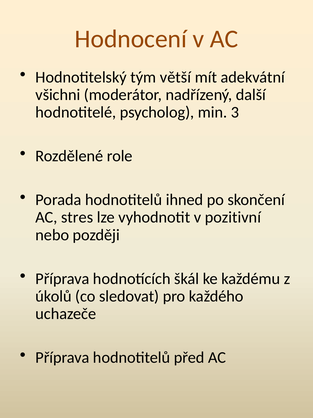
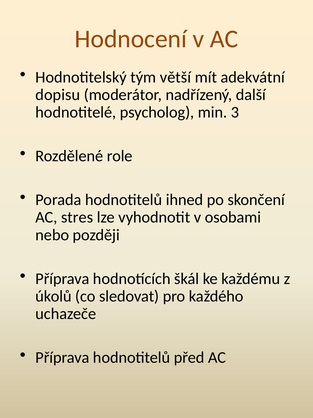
všichni: všichni -> dopisu
pozitivní: pozitivní -> osobami
